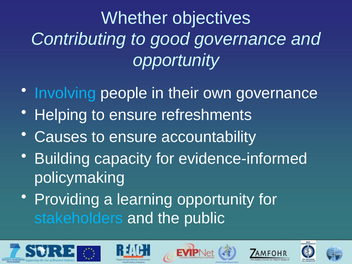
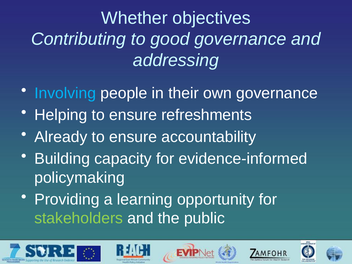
opportunity at (176, 60): opportunity -> addressing
Causes: Causes -> Already
stakeholders colour: light blue -> light green
